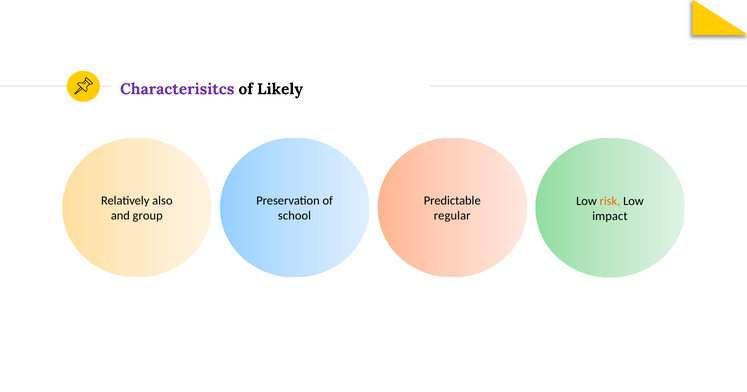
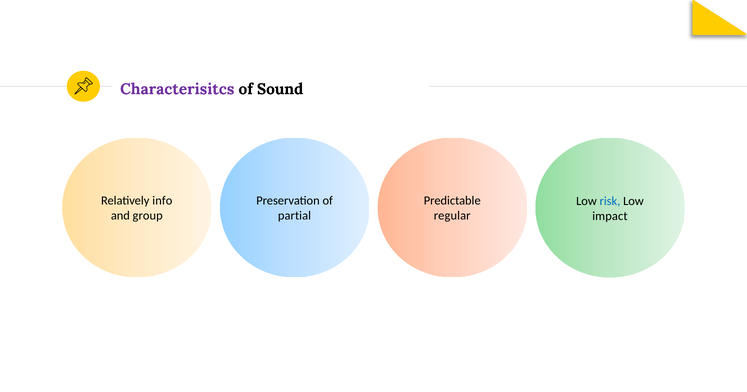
Likely: Likely -> Sound
also: also -> info
risk colour: orange -> blue
school: school -> partial
